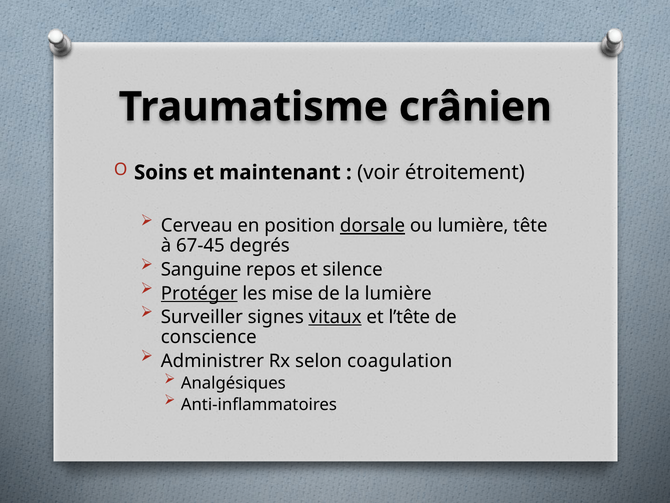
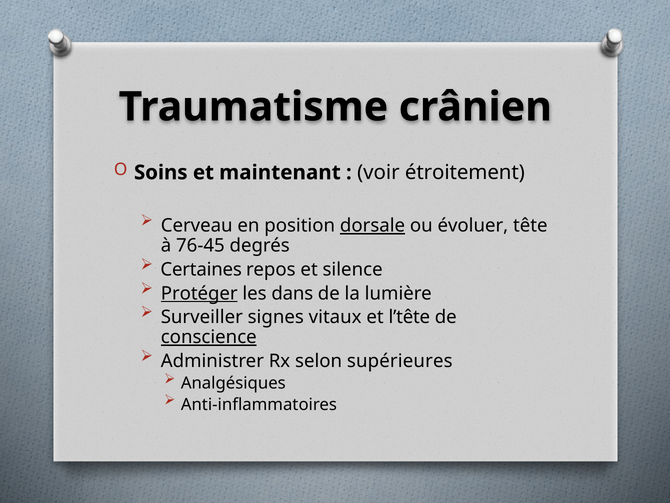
ou lumière: lumière -> évoluer
67-45: 67-45 -> 76-45
Sanguine: Sanguine -> Certaines
mise: mise -> dans
vitaux underline: present -> none
conscience underline: none -> present
coagulation: coagulation -> supérieures
